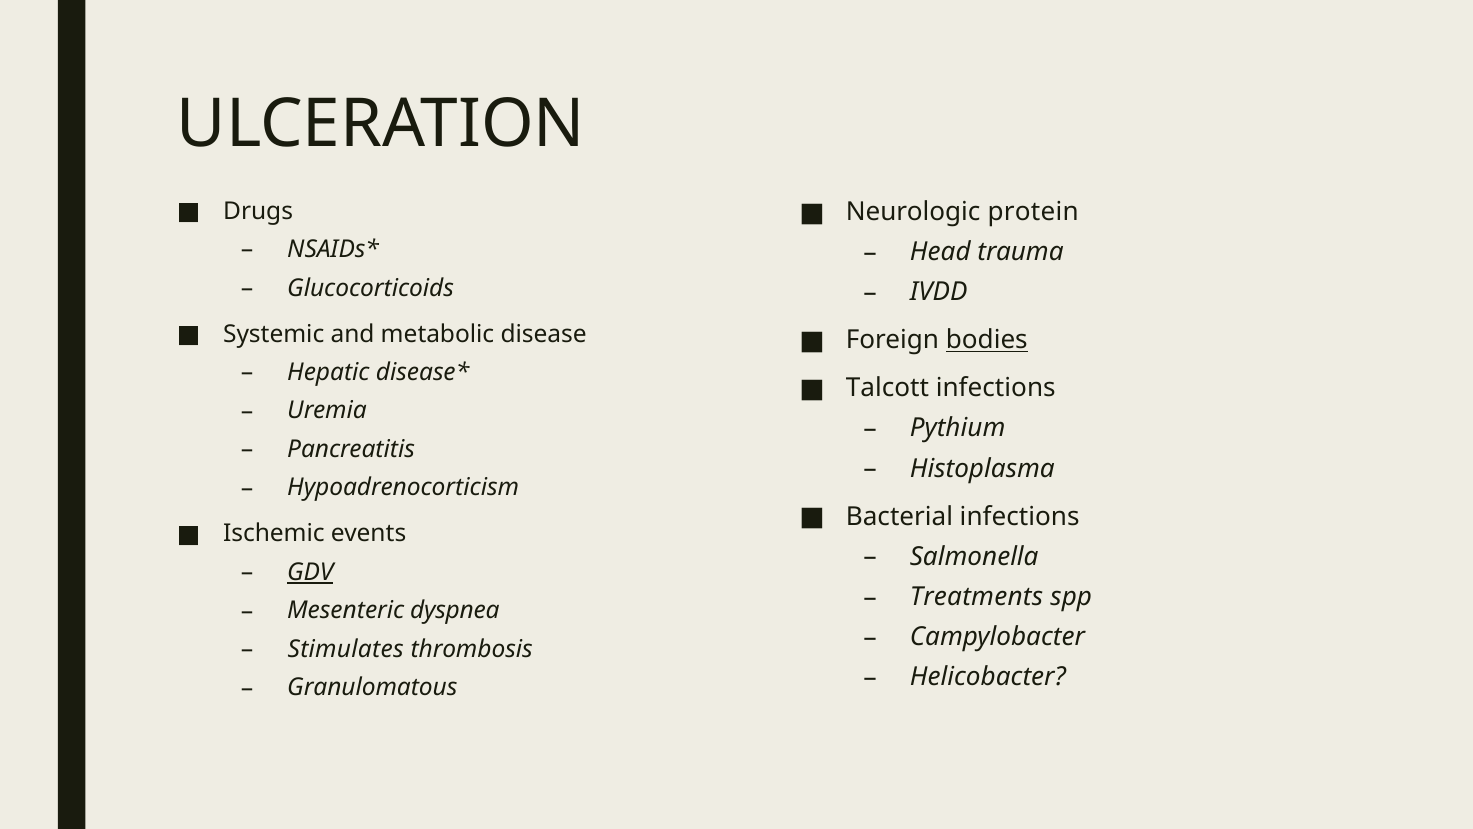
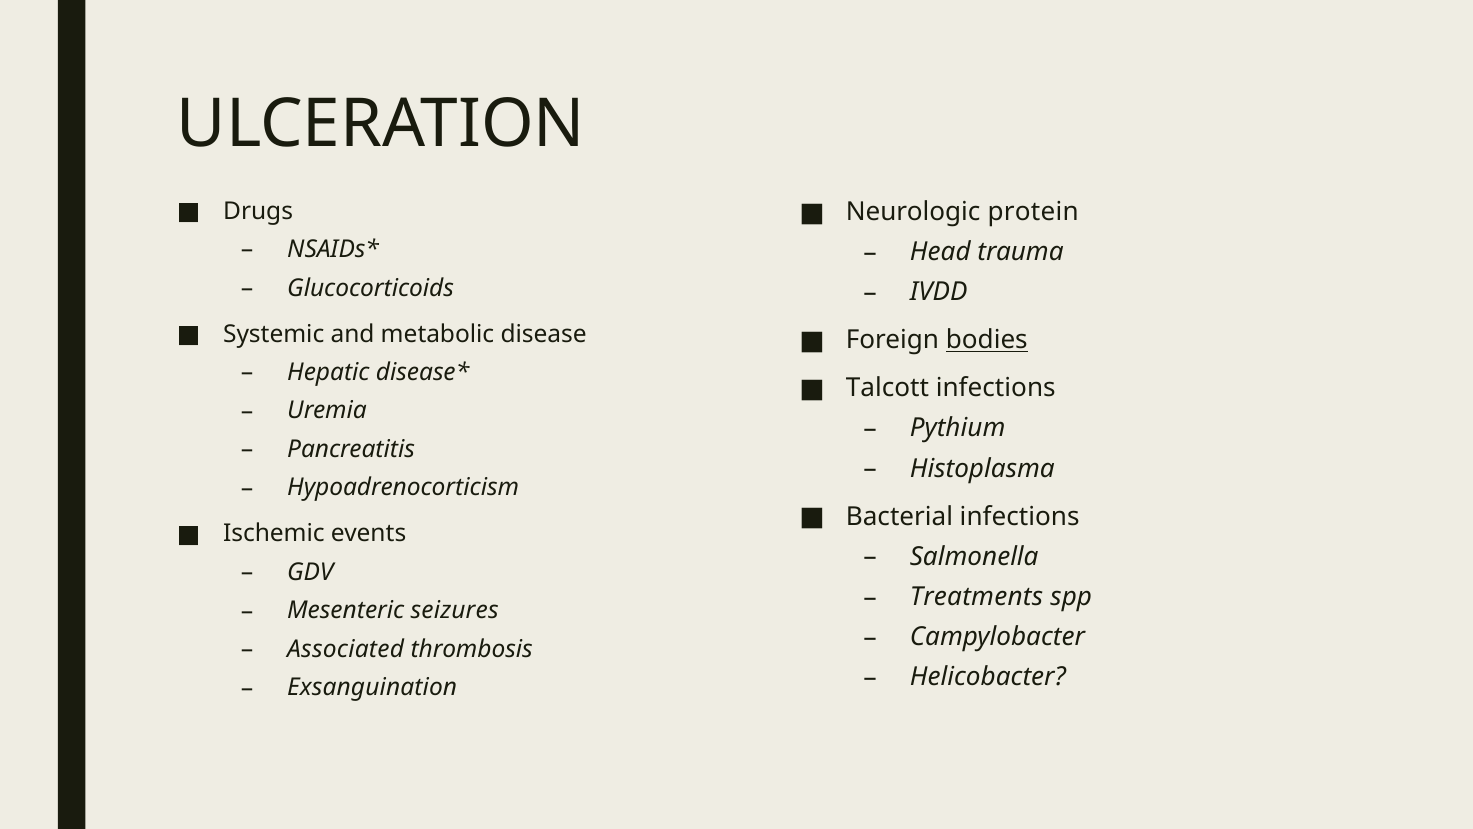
GDV underline: present -> none
dyspnea: dyspnea -> seizures
Stimulates: Stimulates -> Associated
Granulomatous: Granulomatous -> Exsanguination
